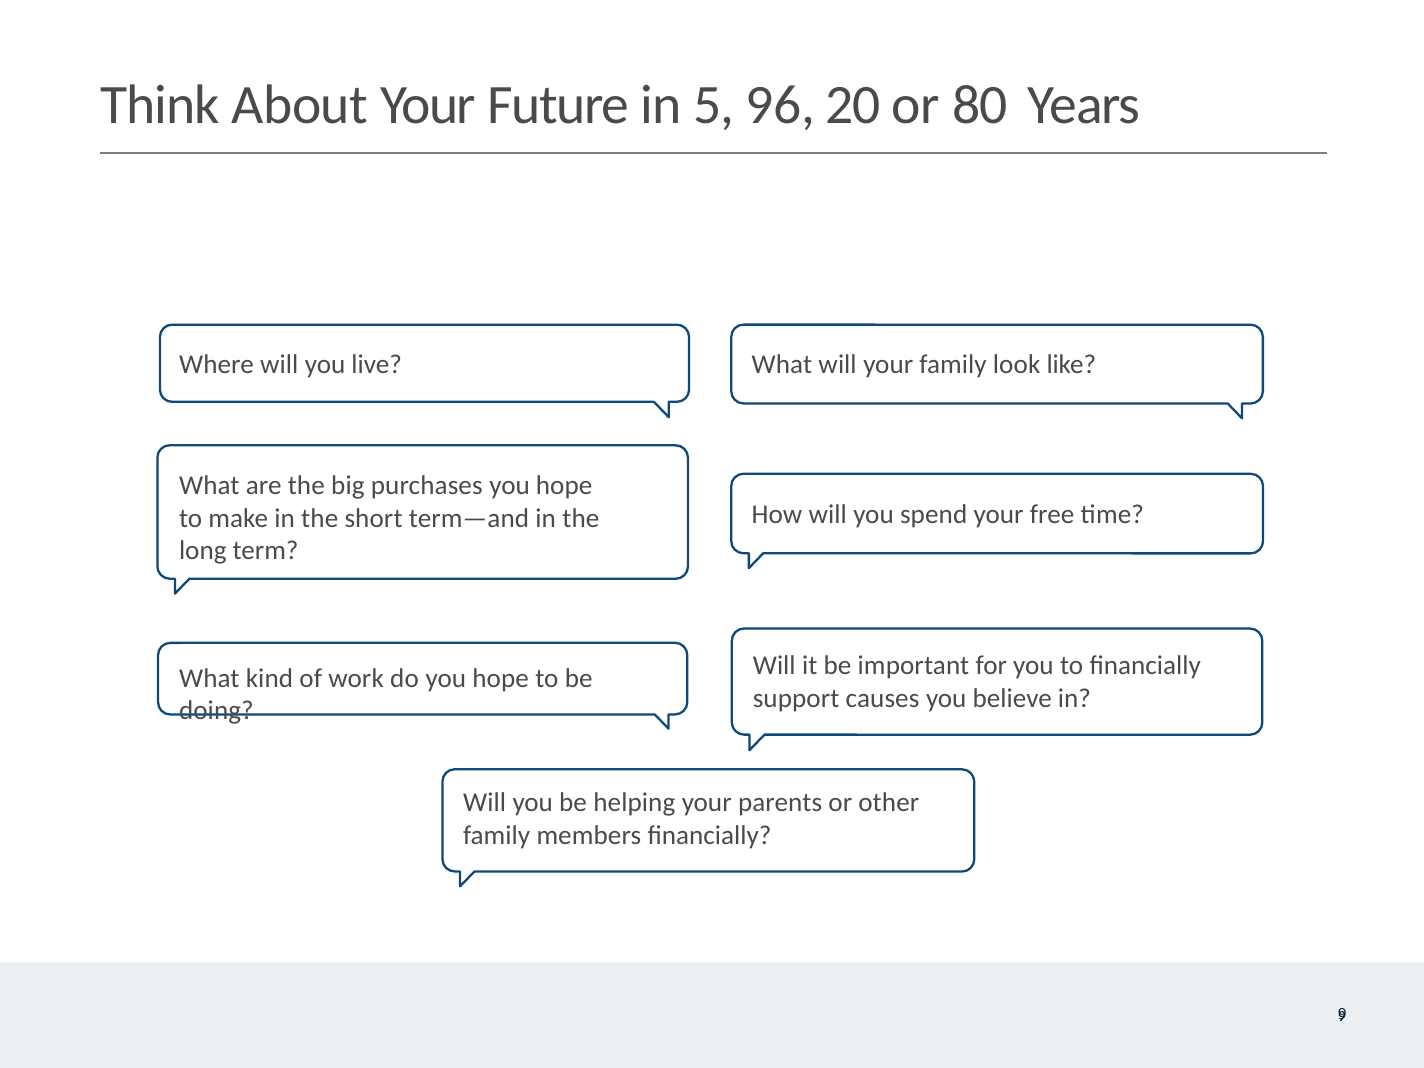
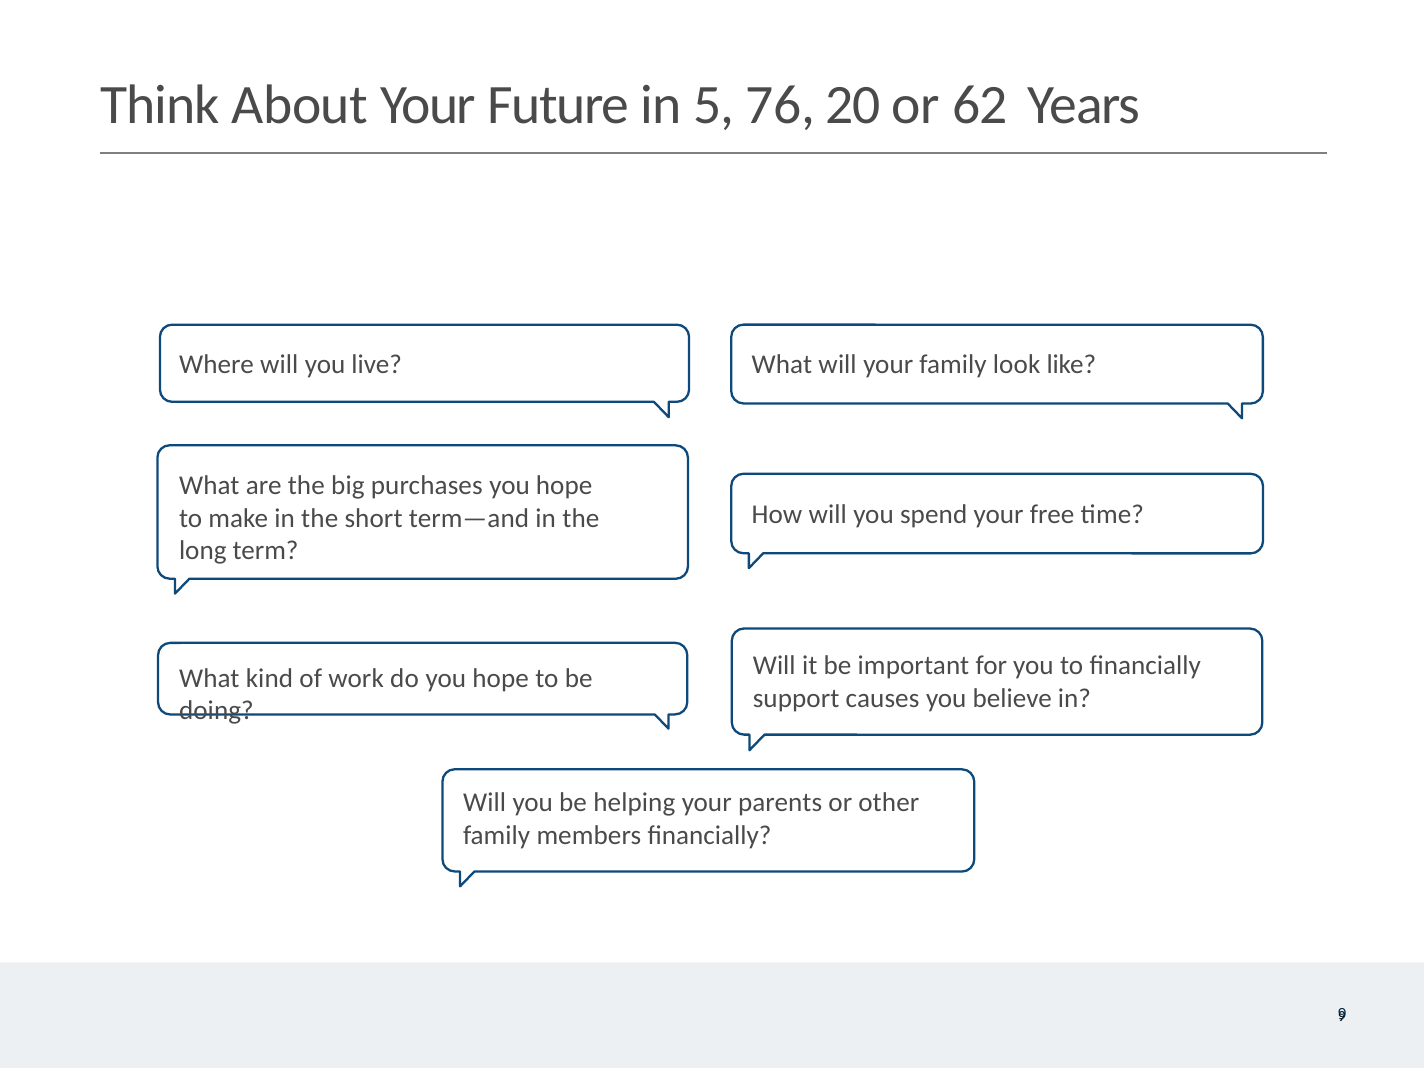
96: 96 -> 76
80: 80 -> 62
